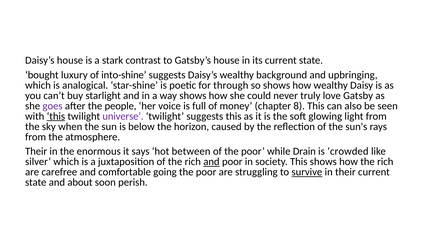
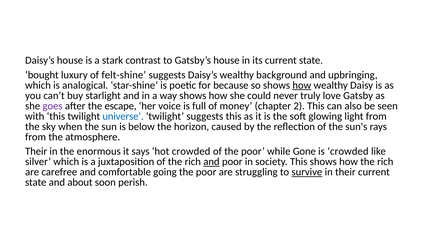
into-shine: into-shine -> felt-shine
through: through -> because
how at (302, 85) underline: none -> present
people: people -> escape
8: 8 -> 2
this at (56, 116) underline: present -> none
universe colour: purple -> blue
hot between: between -> crowded
Drain: Drain -> Gone
